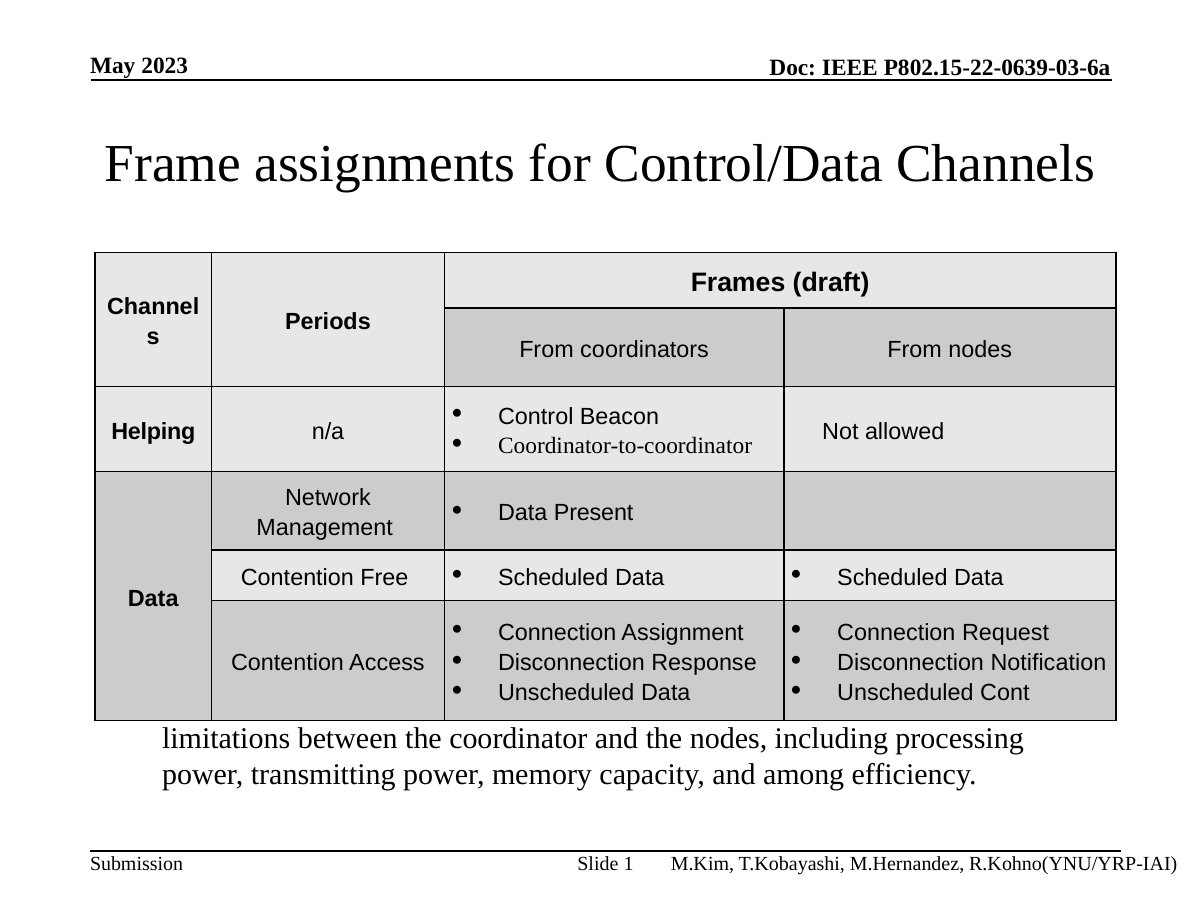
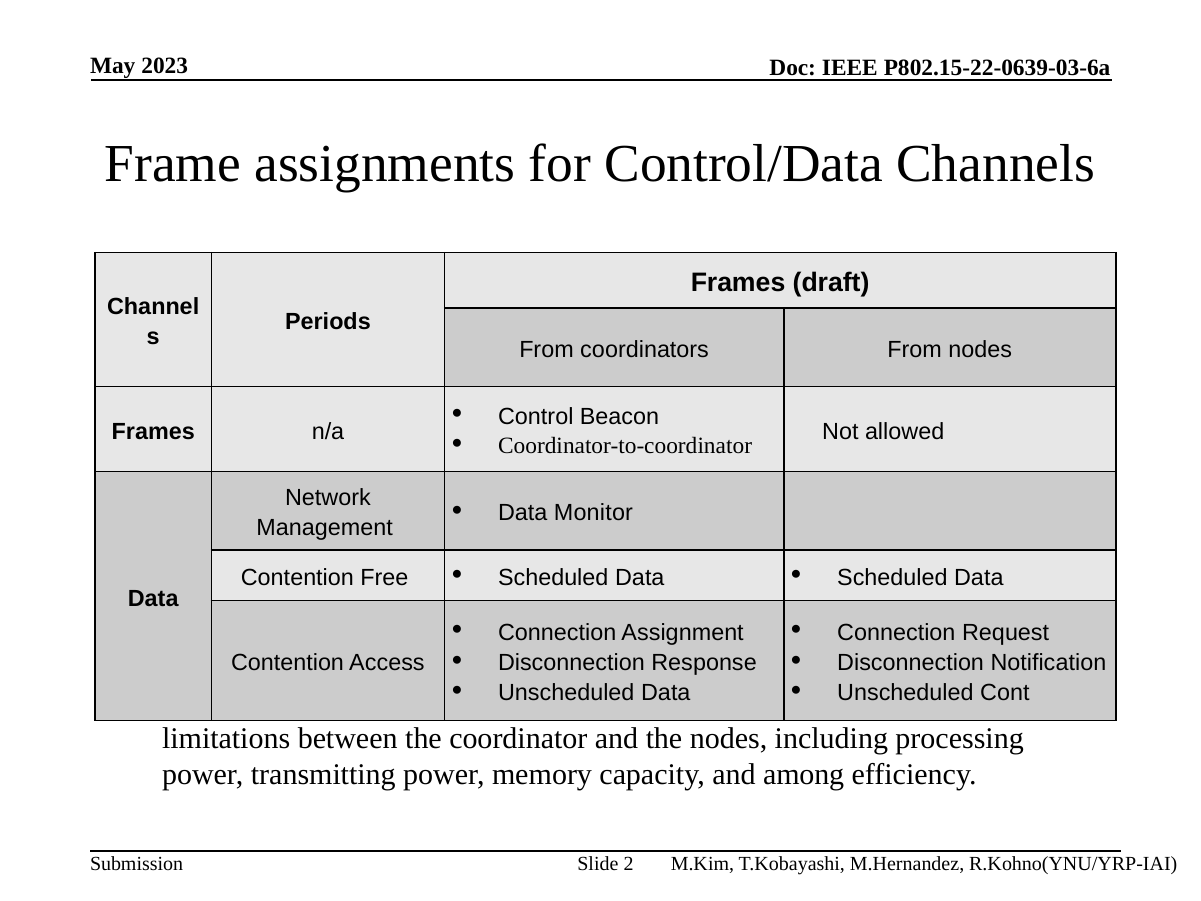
Helping at (153, 431): Helping -> Frames
Present: Present -> Monitor
1: 1 -> 2
